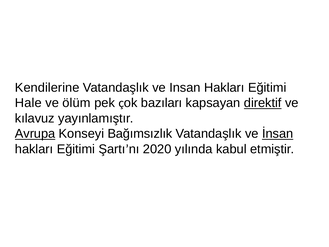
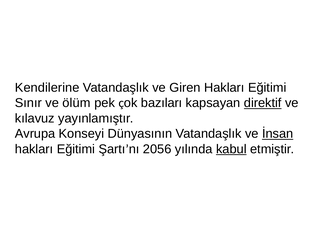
Insan: Insan -> Giren
Hale: Hale -> Sınır
Avrupa underline: present -> none
Bağımsızlık: Bağımsızlık -> Dünyasının
2020: 2020 -> 2056
kabul underline: none -> present
